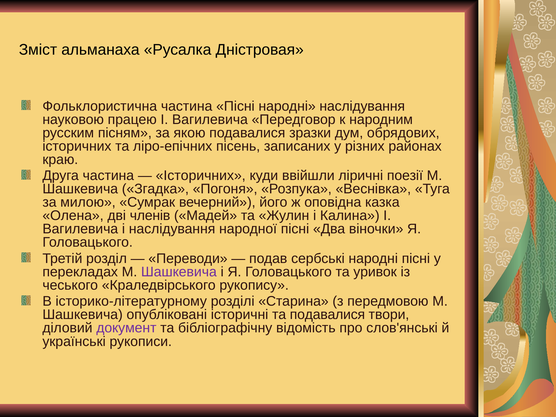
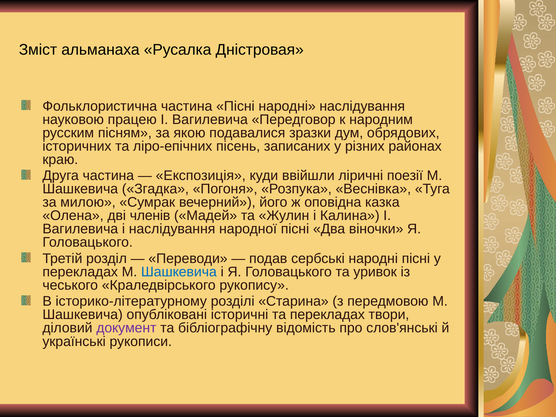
Історичних at (201, 176): Історичних -> Експозиція
Шашкевича at (179, 272) colour: purple -> blue
та подавалися: подавалися -> перекладах
